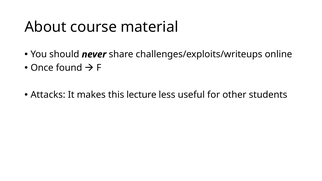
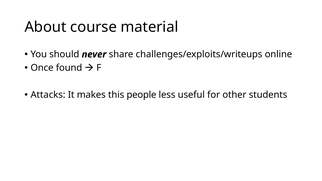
lecture: lecture -> people
